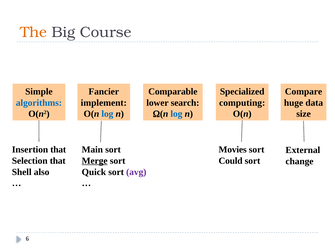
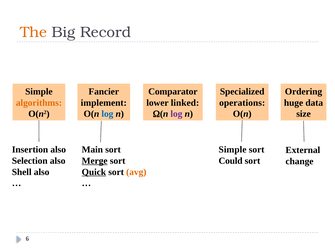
Course: Course -> Record
Comparable: Comparable -> Comparator
Compare: Compare -> Ordering
algorithms colour: blue -> orange
search: search -> linked
computing: computing -> operations
log at (176, 114) colour: blue -> purple
Insertion that: that -> also
Movies at (233, 150): Movies -> Simple
Selection that: that -> also
Quick underline: none -> present
avg colour: purple -> orange
